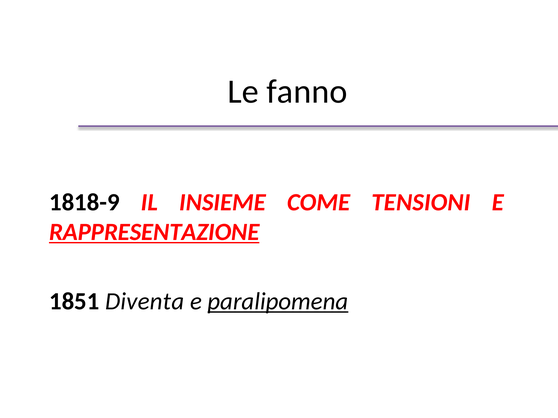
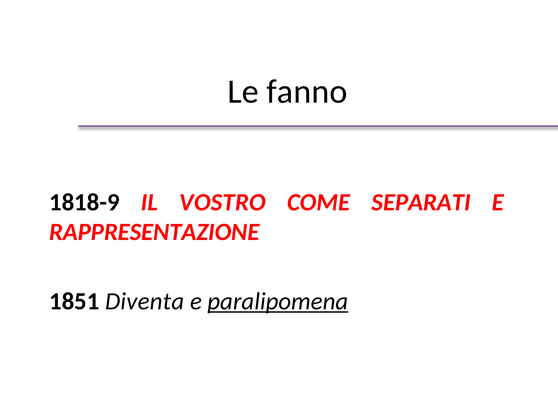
INSIEME: INSIEME -> VOSTRO
TENSIONI: TENSIONI -> SEPARATI
RAPPRESENTAZIONE underline: present -> none
